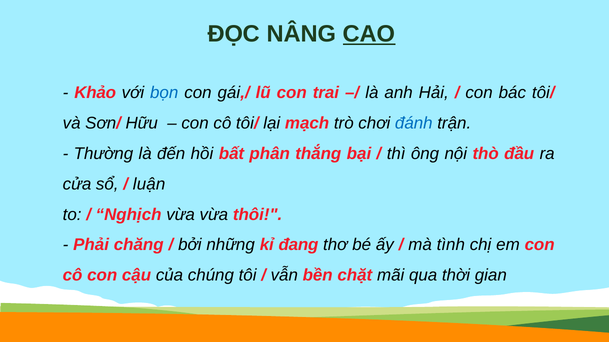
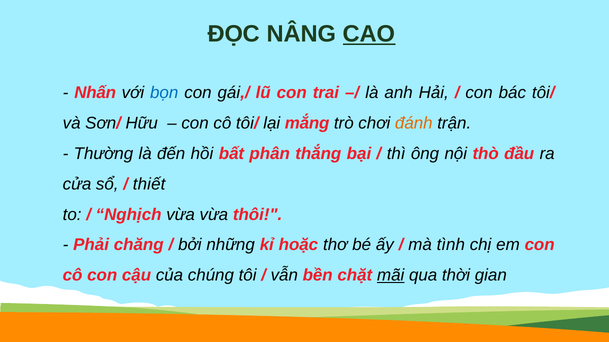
Khảo: Khảo -> Nhấn
mạch: mạch -> mắng
đánh colour: blue -> orange
luận: luận -> thiết
đang: đang -> hoặc
mãi underline: none -> present
